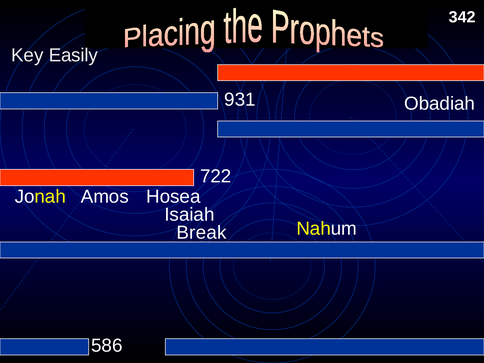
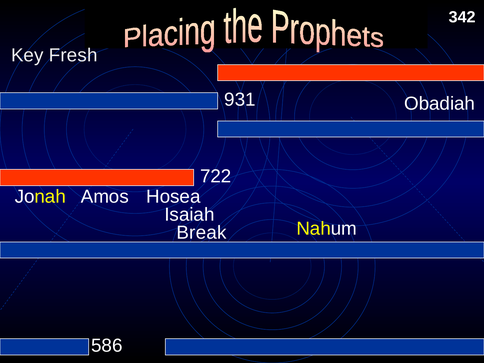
Easily: Easily -> Fresh
